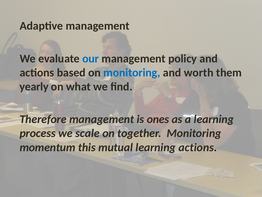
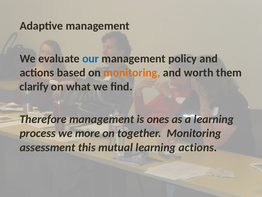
monitoring at (132, 72) colour: blue -> orange
yearly: yearly -> clarify
scale: scale -> more
momentum: momentum -> assessment
